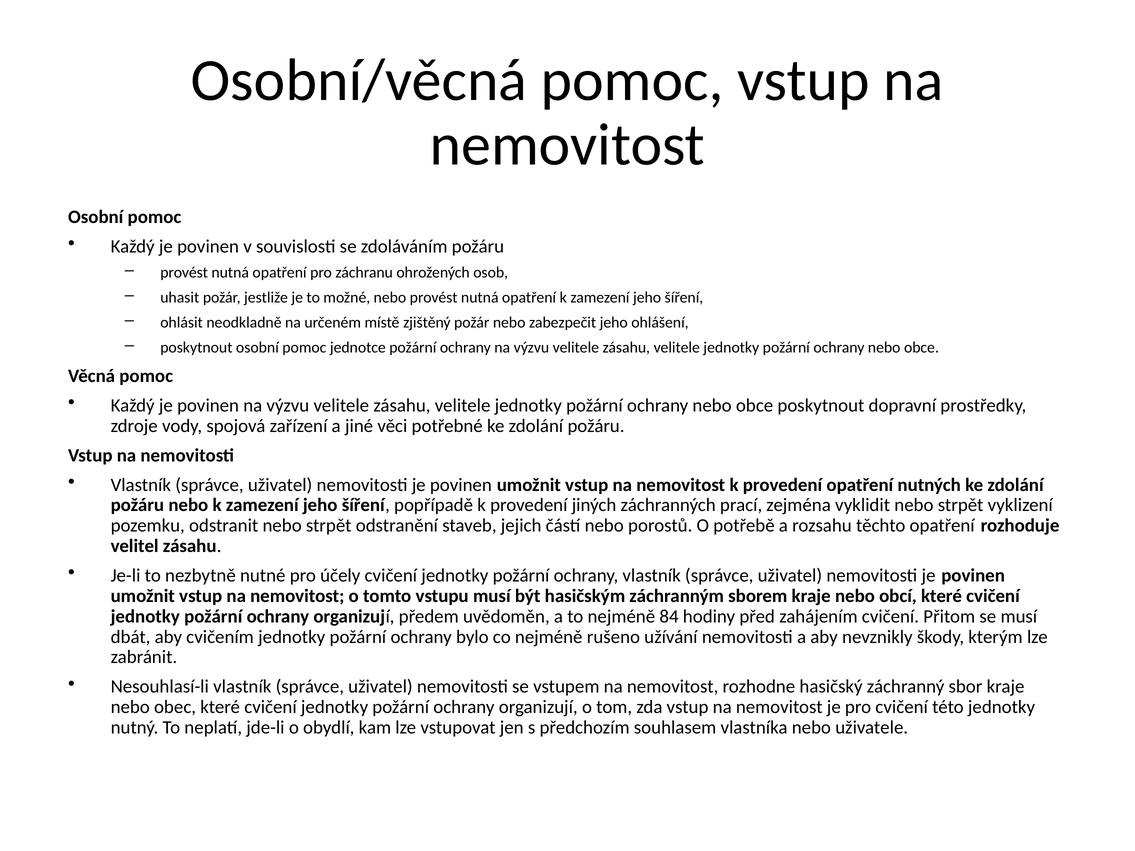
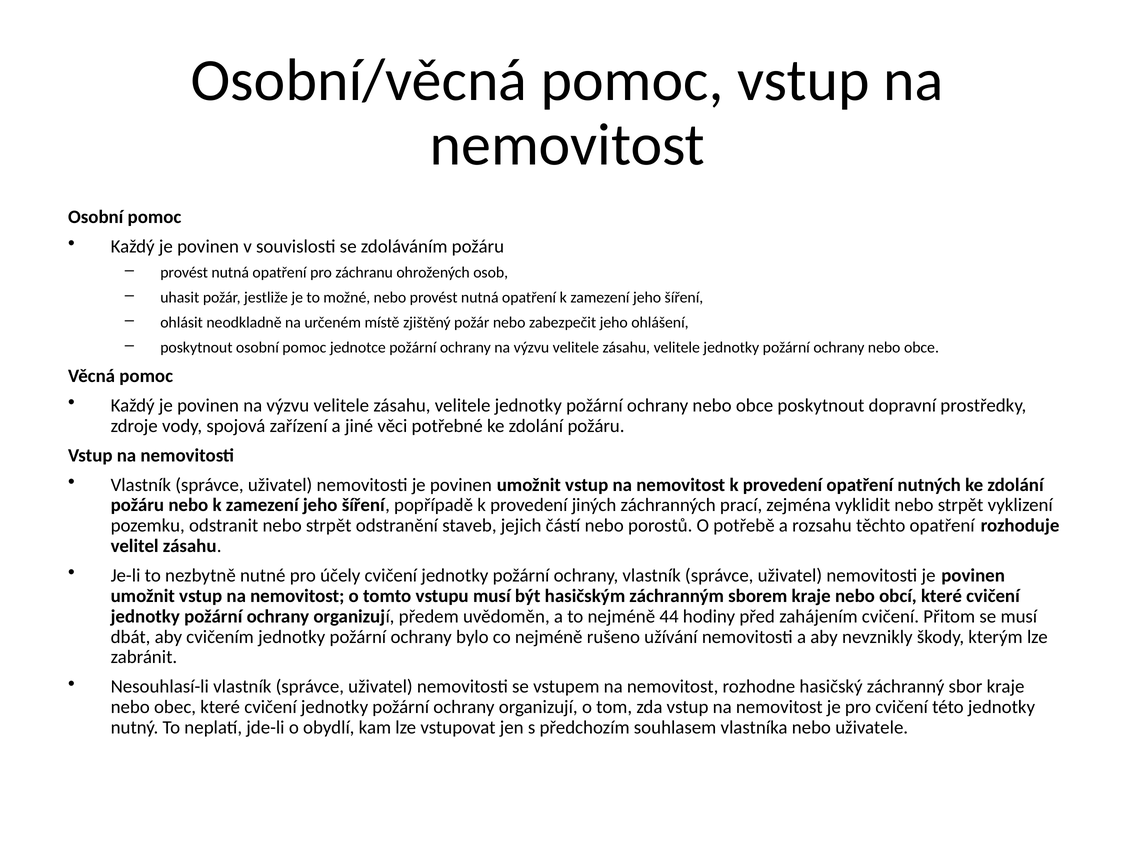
84: 84 -> 44
